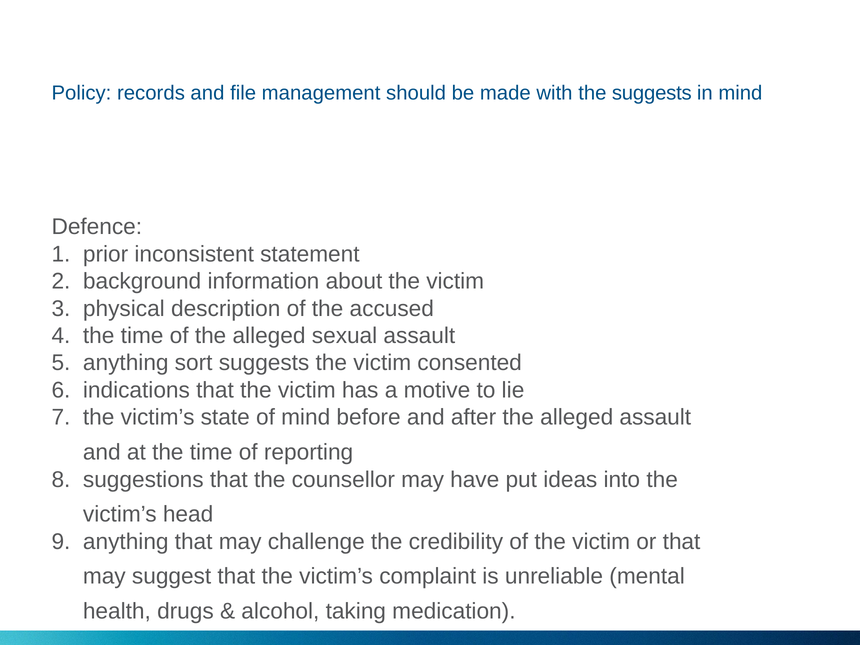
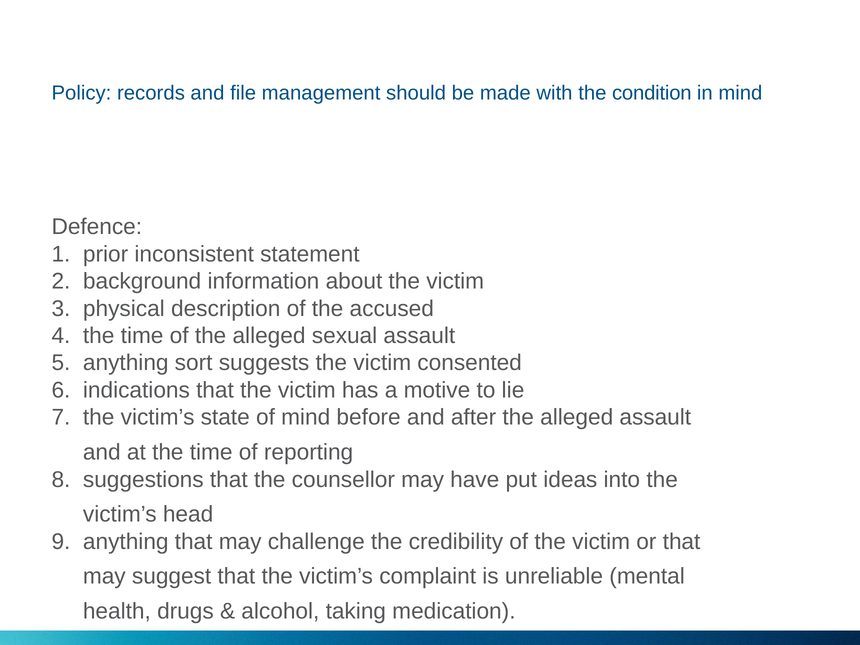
the suggests: suggests -> condition
